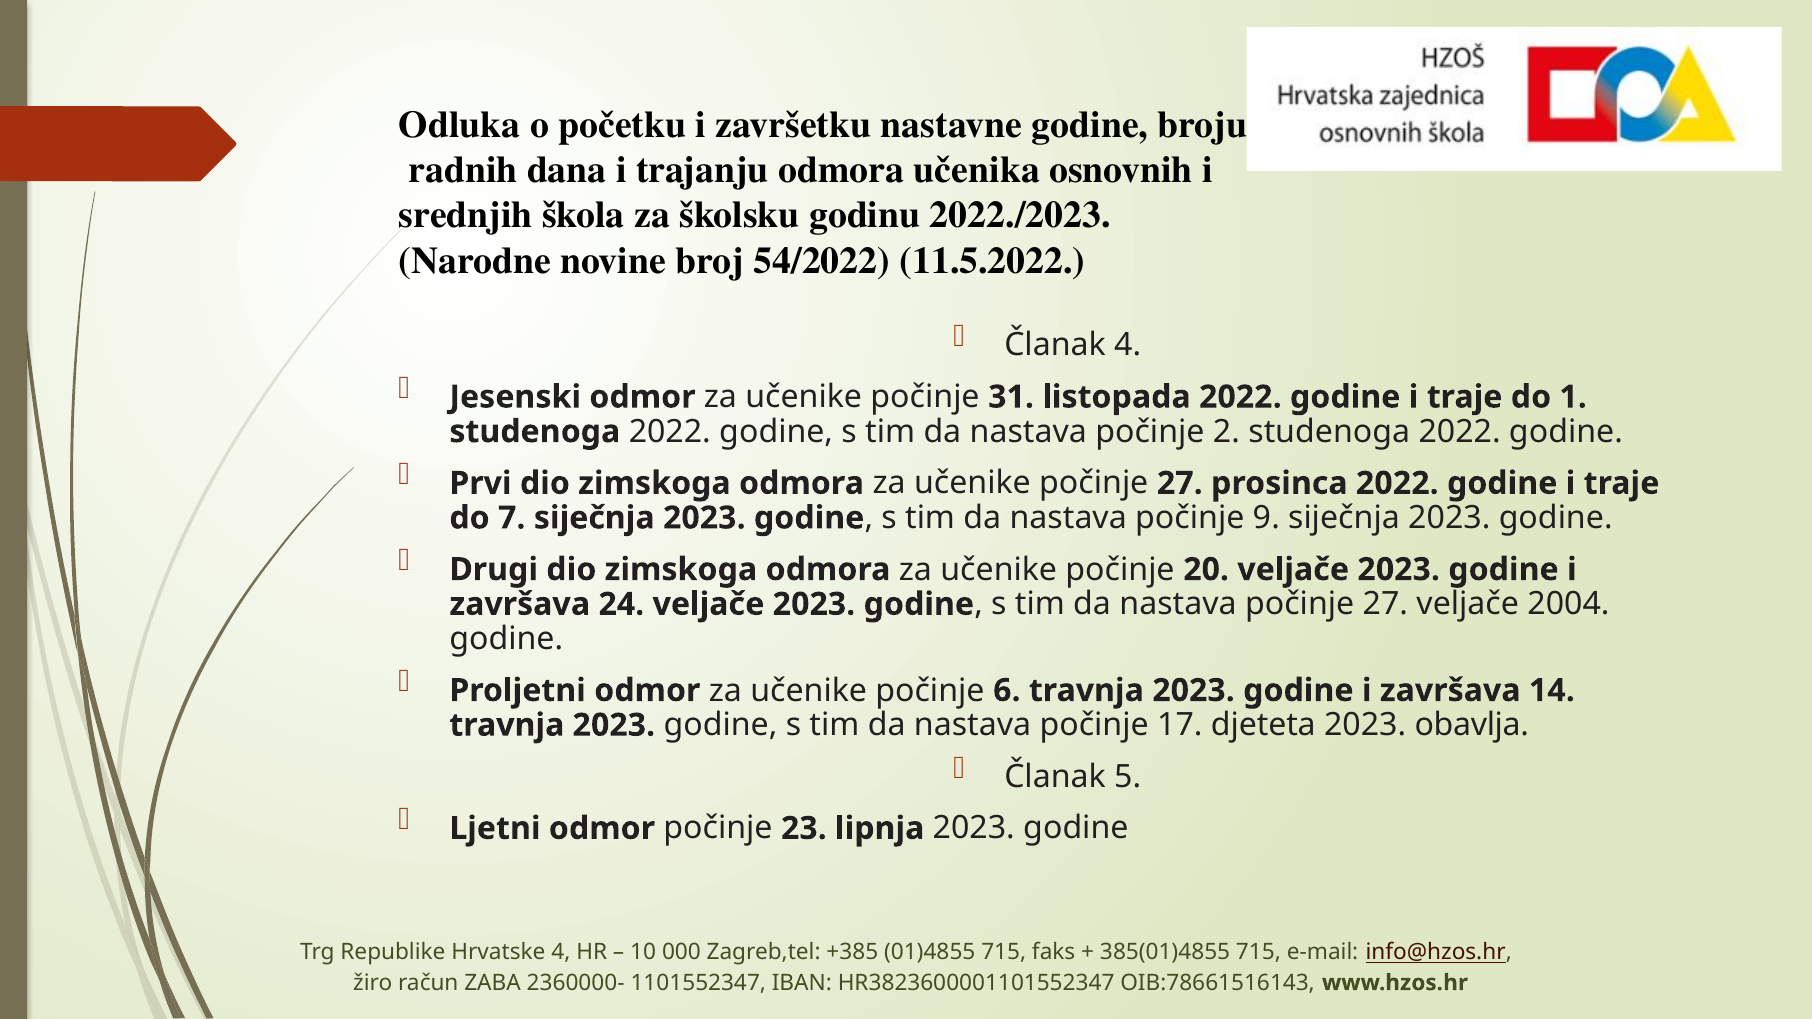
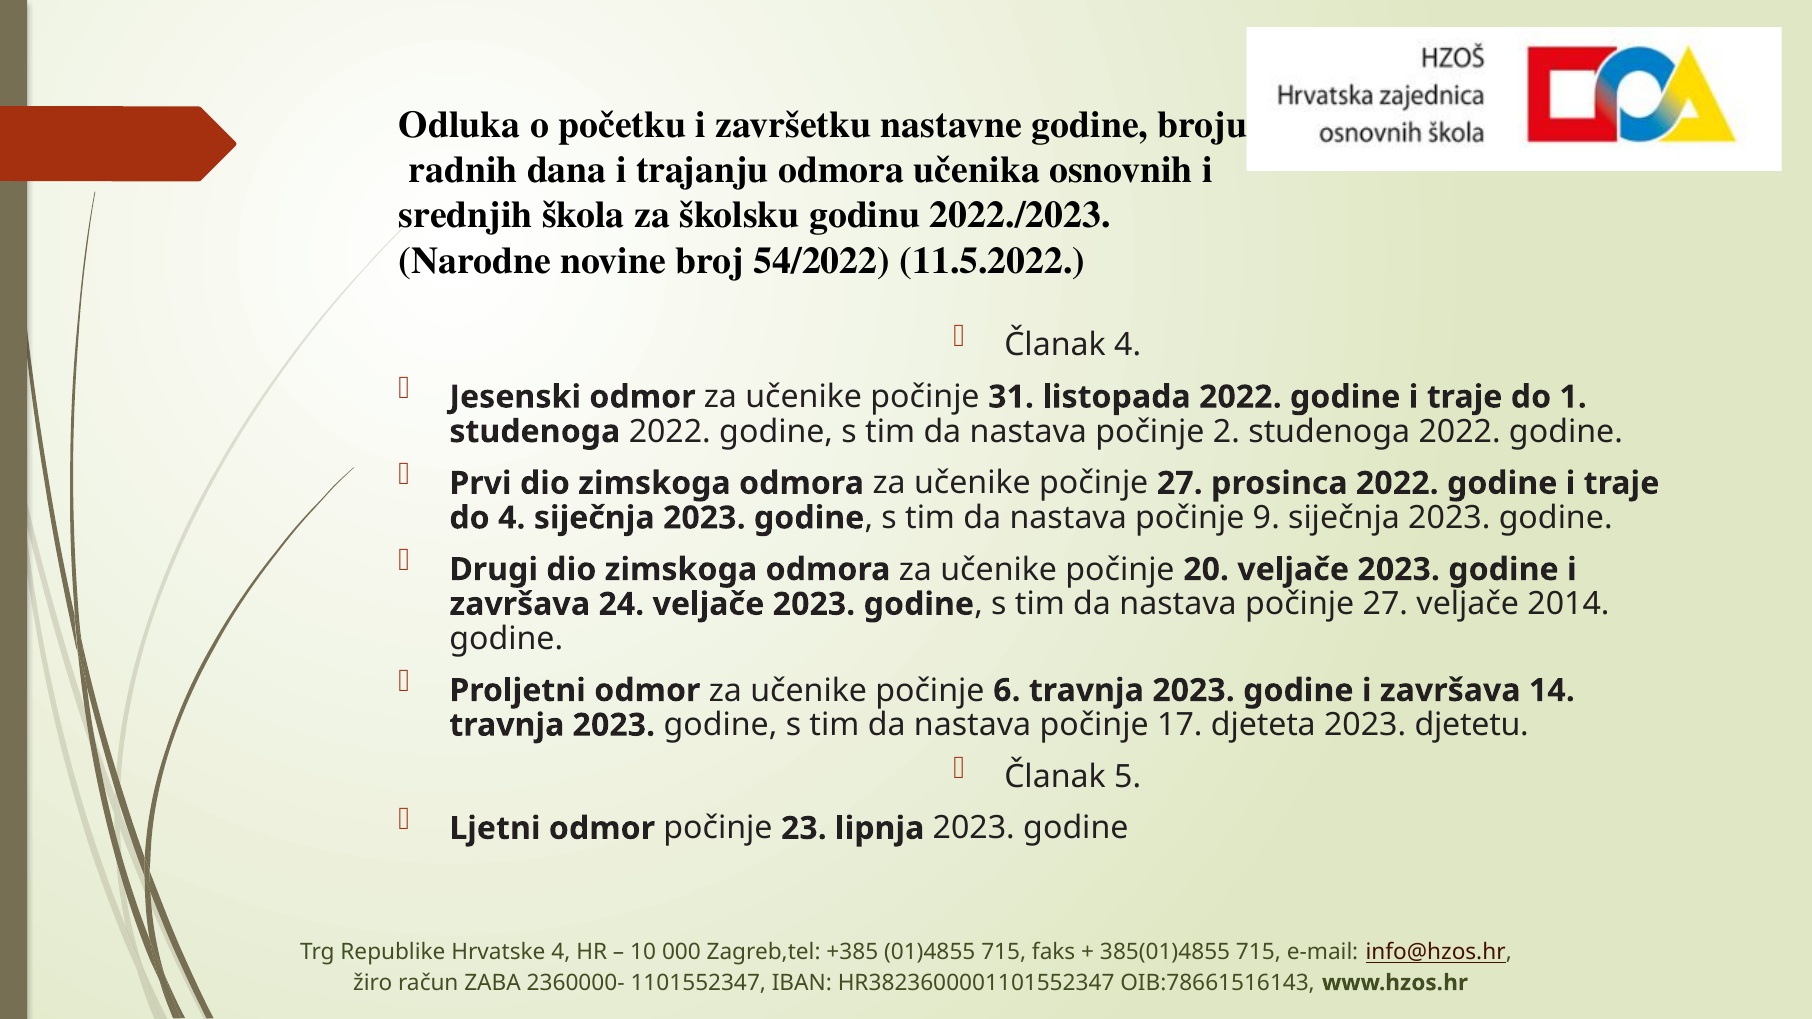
do 7: 7 -> 4
2004: 2004 -> 2014
obavlja: obavlja -> djetetu
